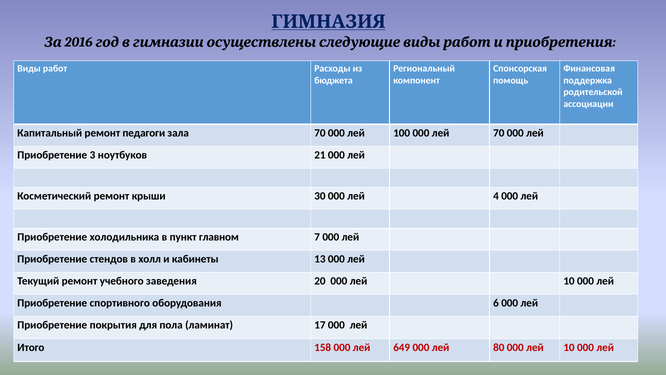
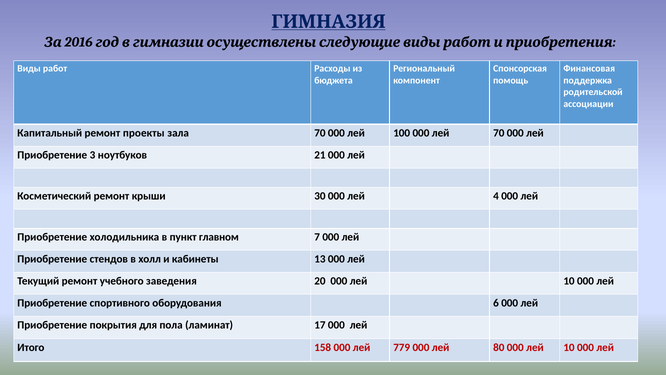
педагоги: педагоги -> проекты
649: 649 -> 779
